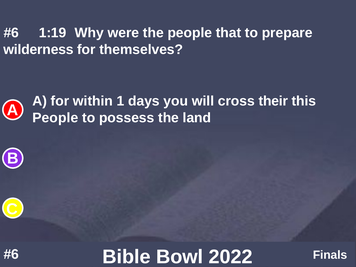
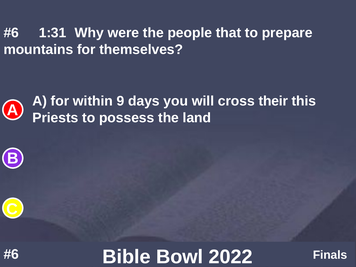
1:19: 1:19 -> 1:31
wilderness: wilderness -> mountains
1: 1 -> 9
People at (55, 118): People -> Priests
